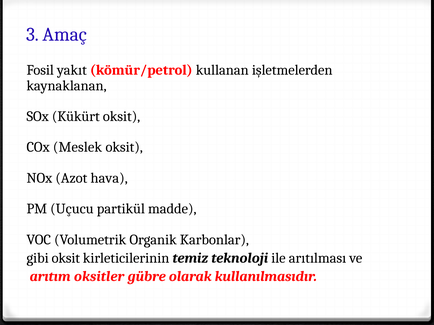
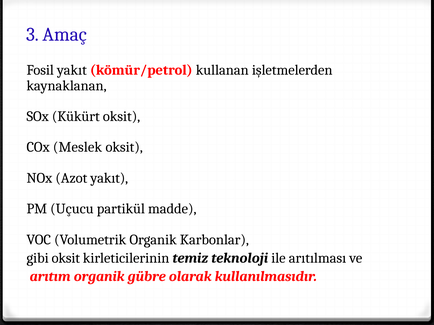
Azot hava: hava -> yakıt
arıtım oksitler: oksitler -> organik
